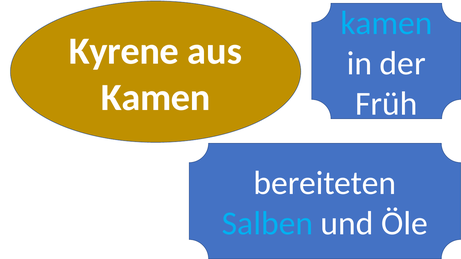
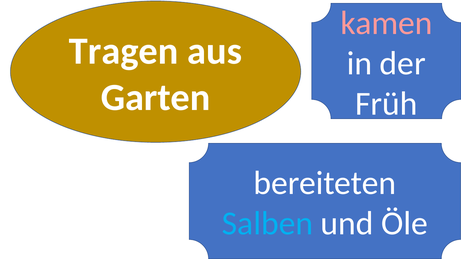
kamen at (386, 23) colour: light blue -> pink
Kyrene: Kyrene -> Tragen
Kamen at (156, 97): Kamen -> Garten
